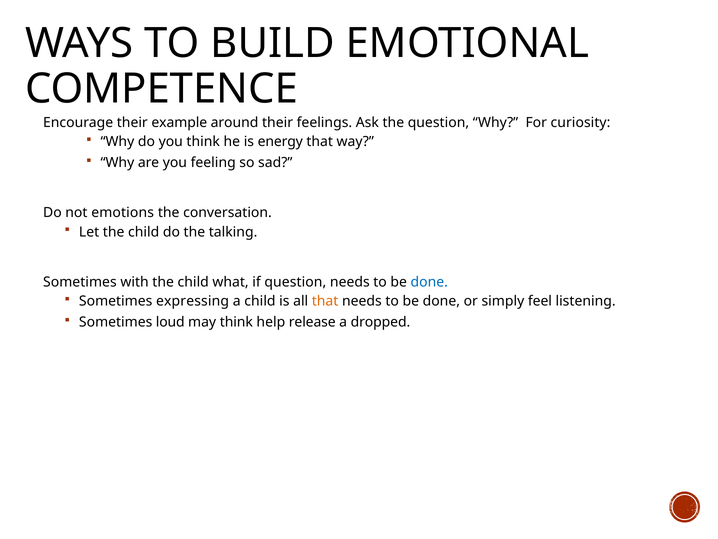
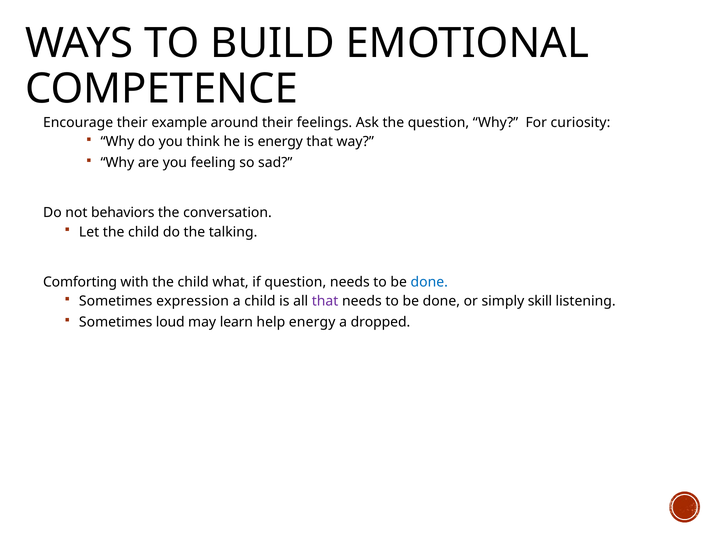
emotions: emotions -> behaviors
Sometimes at (80, 282): Sometimes -> Comforting
expressing: expressing -> expression
that at (325, 301) colour: orange -> purple
feel: feel -> skill
may think: think -> learn
help release: release -> energy
